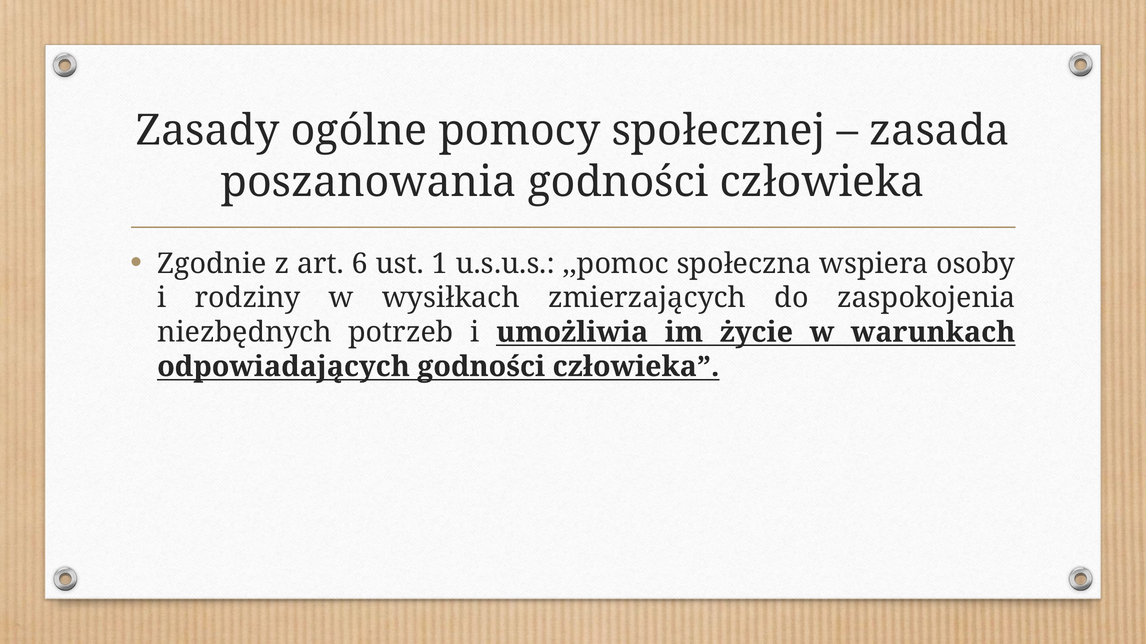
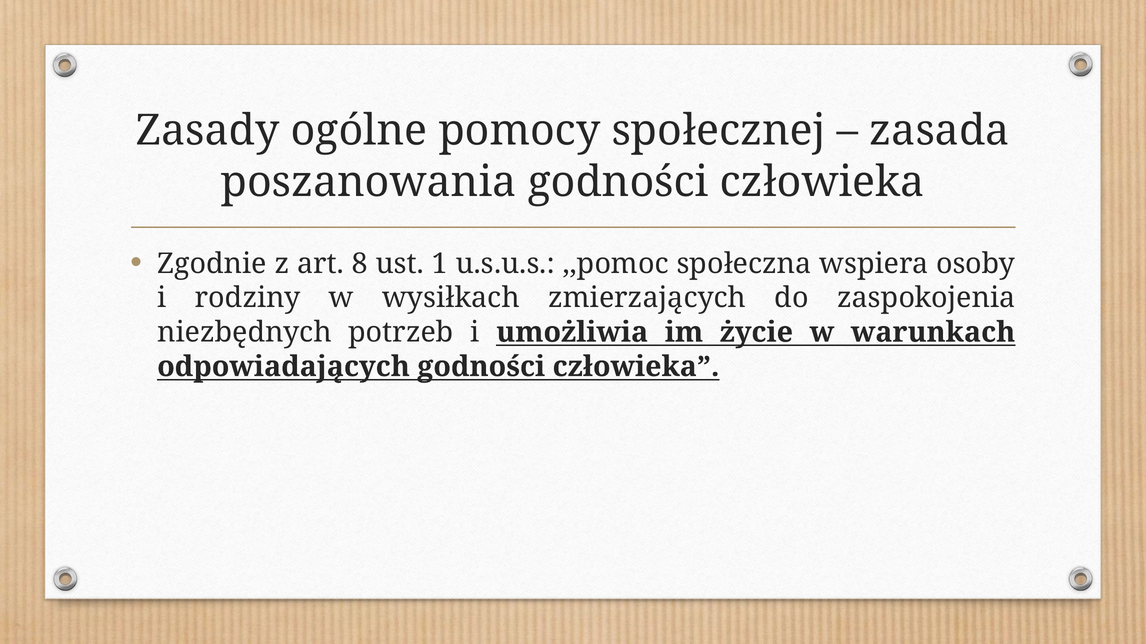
6: 6 -> 8
